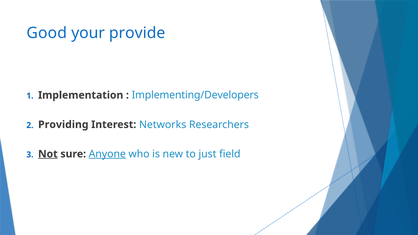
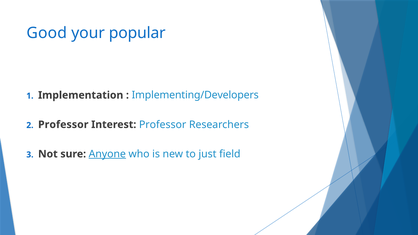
provide: provide -> popular
Providing at (63, 125): Providing -> Professor
Interest Networks: Networks -> Professor
Not underline: present -> none
